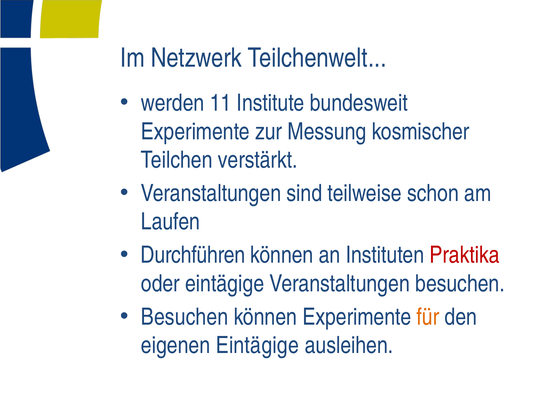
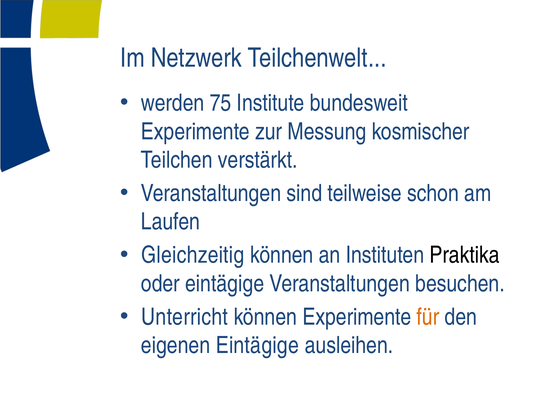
11: 11 -> 75
Durchführen: Durchführen -> Gleichzeitig
Praktika colour: red -> black
Besuchen at (185, 317): Besuchen -> Unterricht
